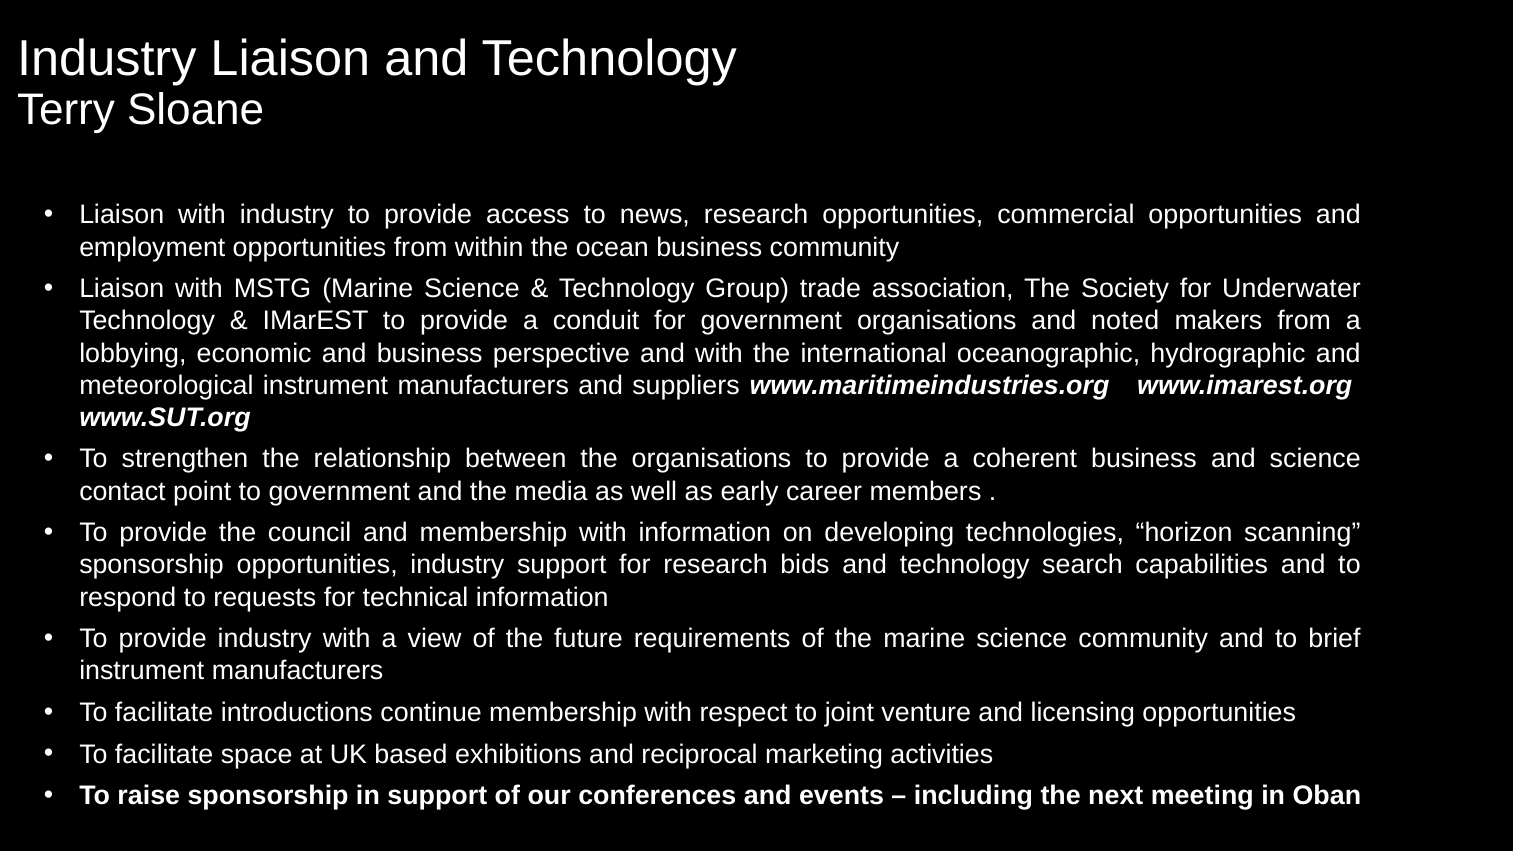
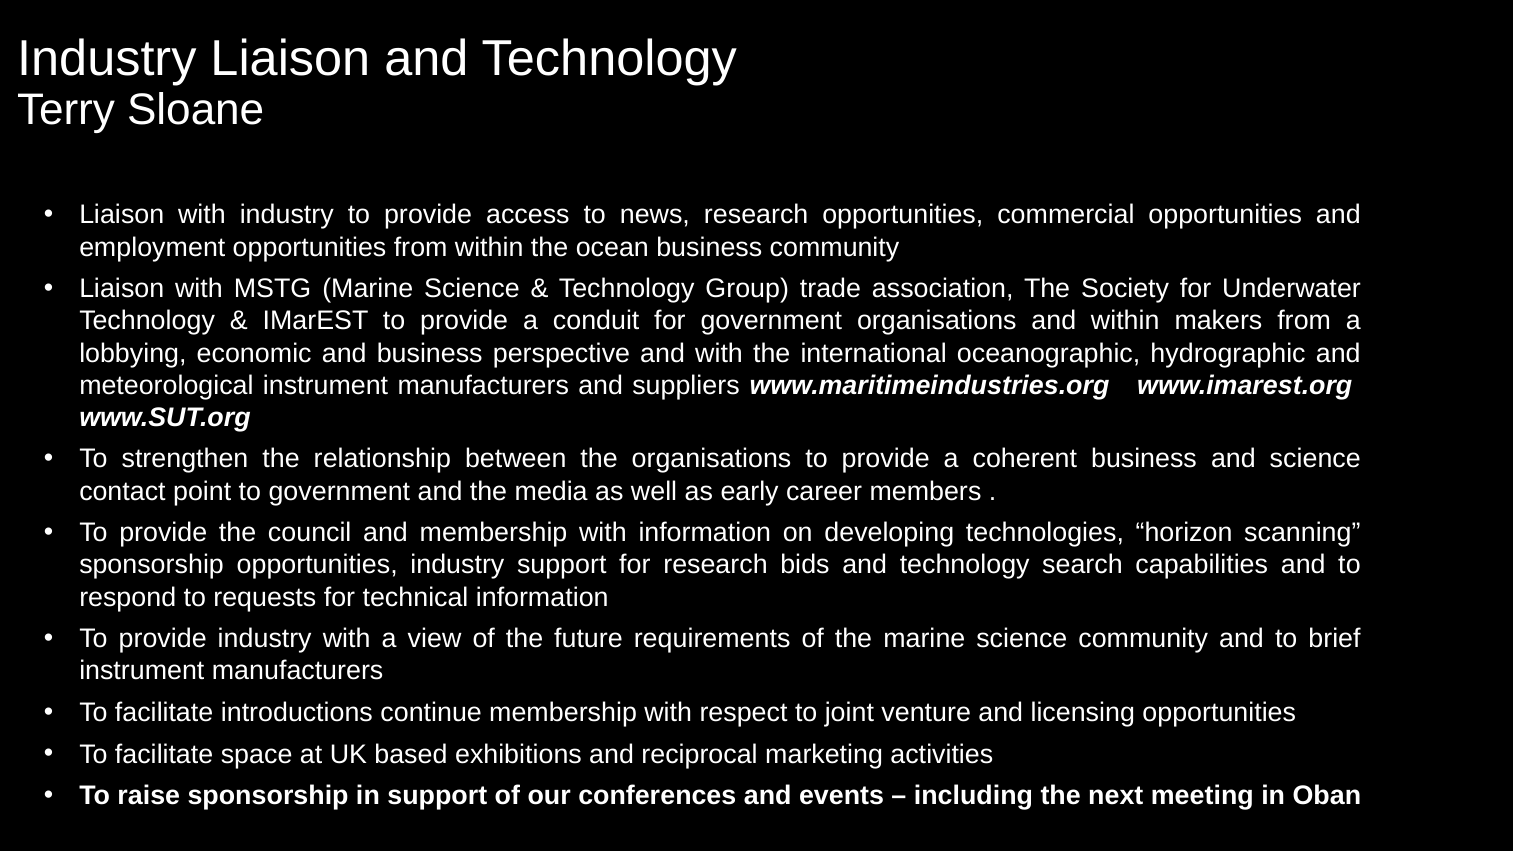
and noted: noted -> within
